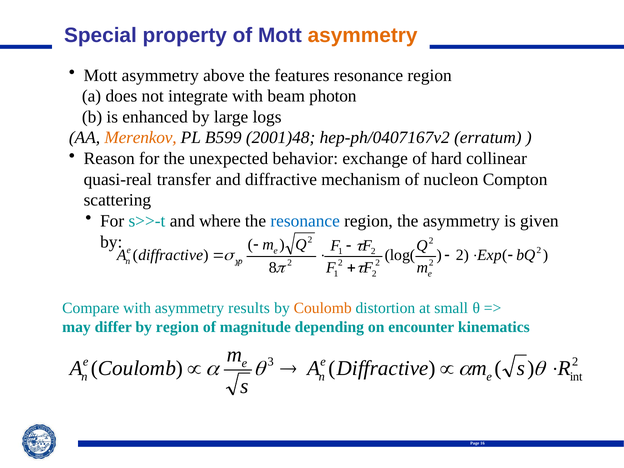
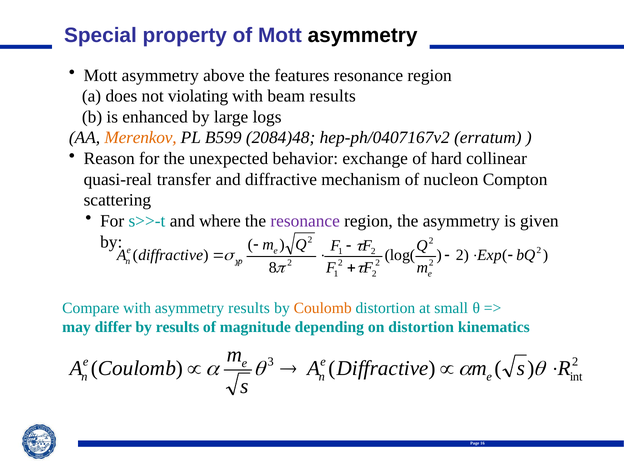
asymmetry at (363, 35) colour: orange -> black
integrate: integrate -> violating
beam photon: photon -> results
2001)48: 2001)48 -> 2084)48
resonance at (305, 221) colour: blue -> purple
by region: region -> results
on encounter: encounter -> distortion
